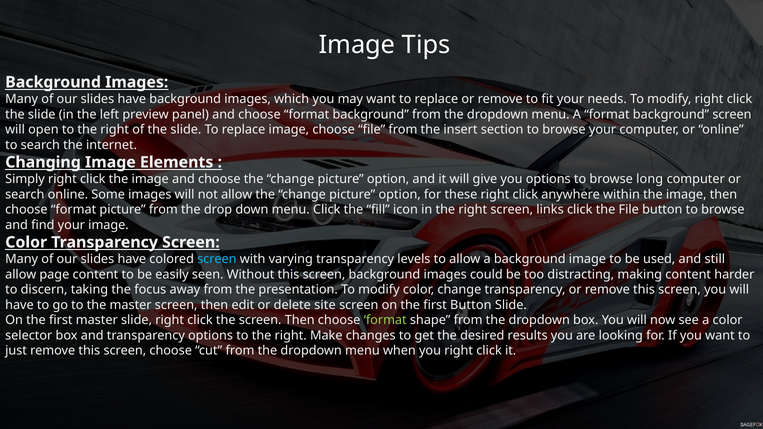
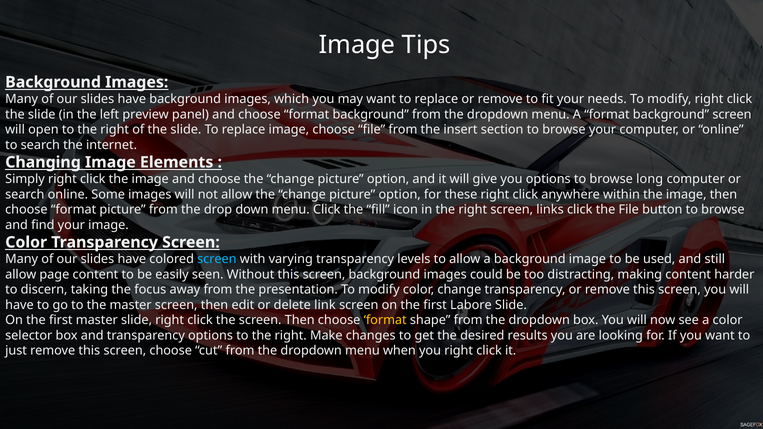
site: site -> link
first Button: Button -> Labore
format at (385, 320) colour: light green -> yellow
